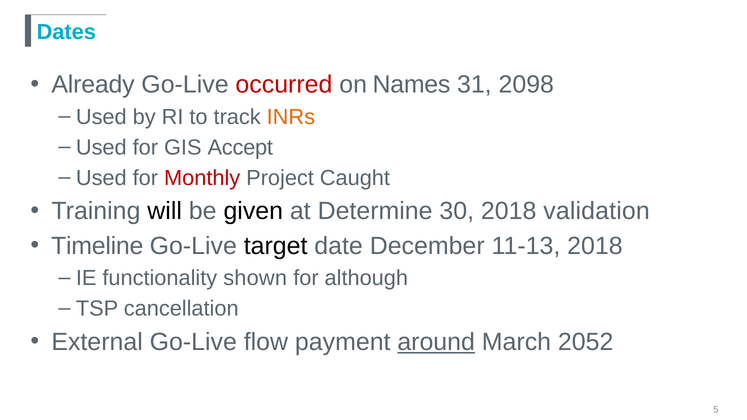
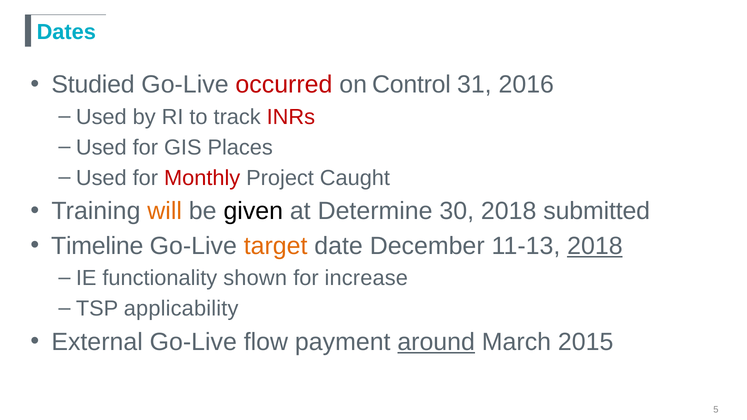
Already: Already -> Studied
Names: Names -> Control
2098: 2098 -> 2016
INRs colour: orange -> red
Accept: Accept -> Places
will colour: black -> orange
validation: validation -> submitted
target colour: black -> orange
2018 at (595, 246) underline: none -> present
although: although -> increase
cancellation: cancellation -> applicability
2052: 2052 -> 2015
